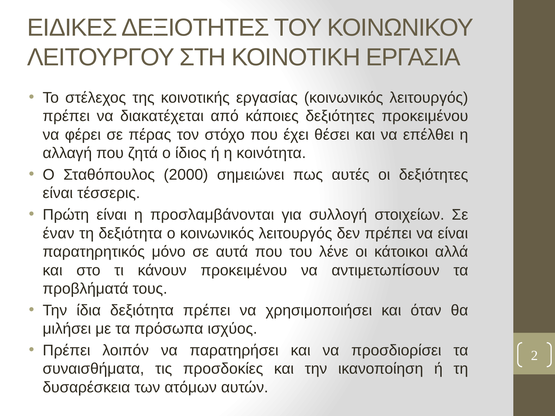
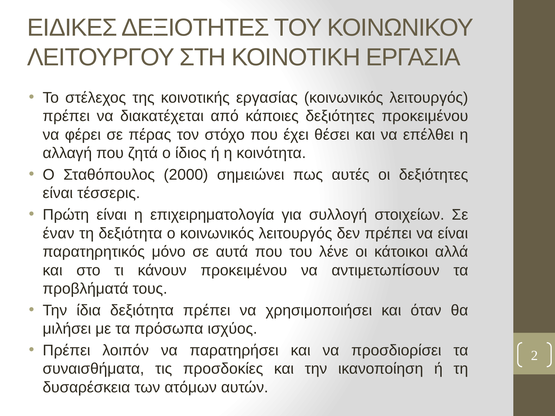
προσλαμβάνονται: προσλαμβάνονται -> επιχειρηματολογία
